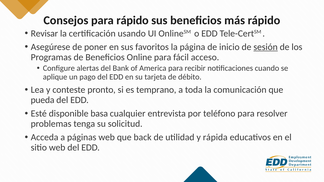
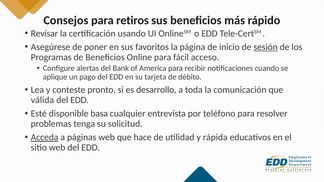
para rápido: rápido -> retiros
temprano: temprano -> desarrollo
pueda: pueda -> válida
Acceda underline: none -> present
back: back -> hace
